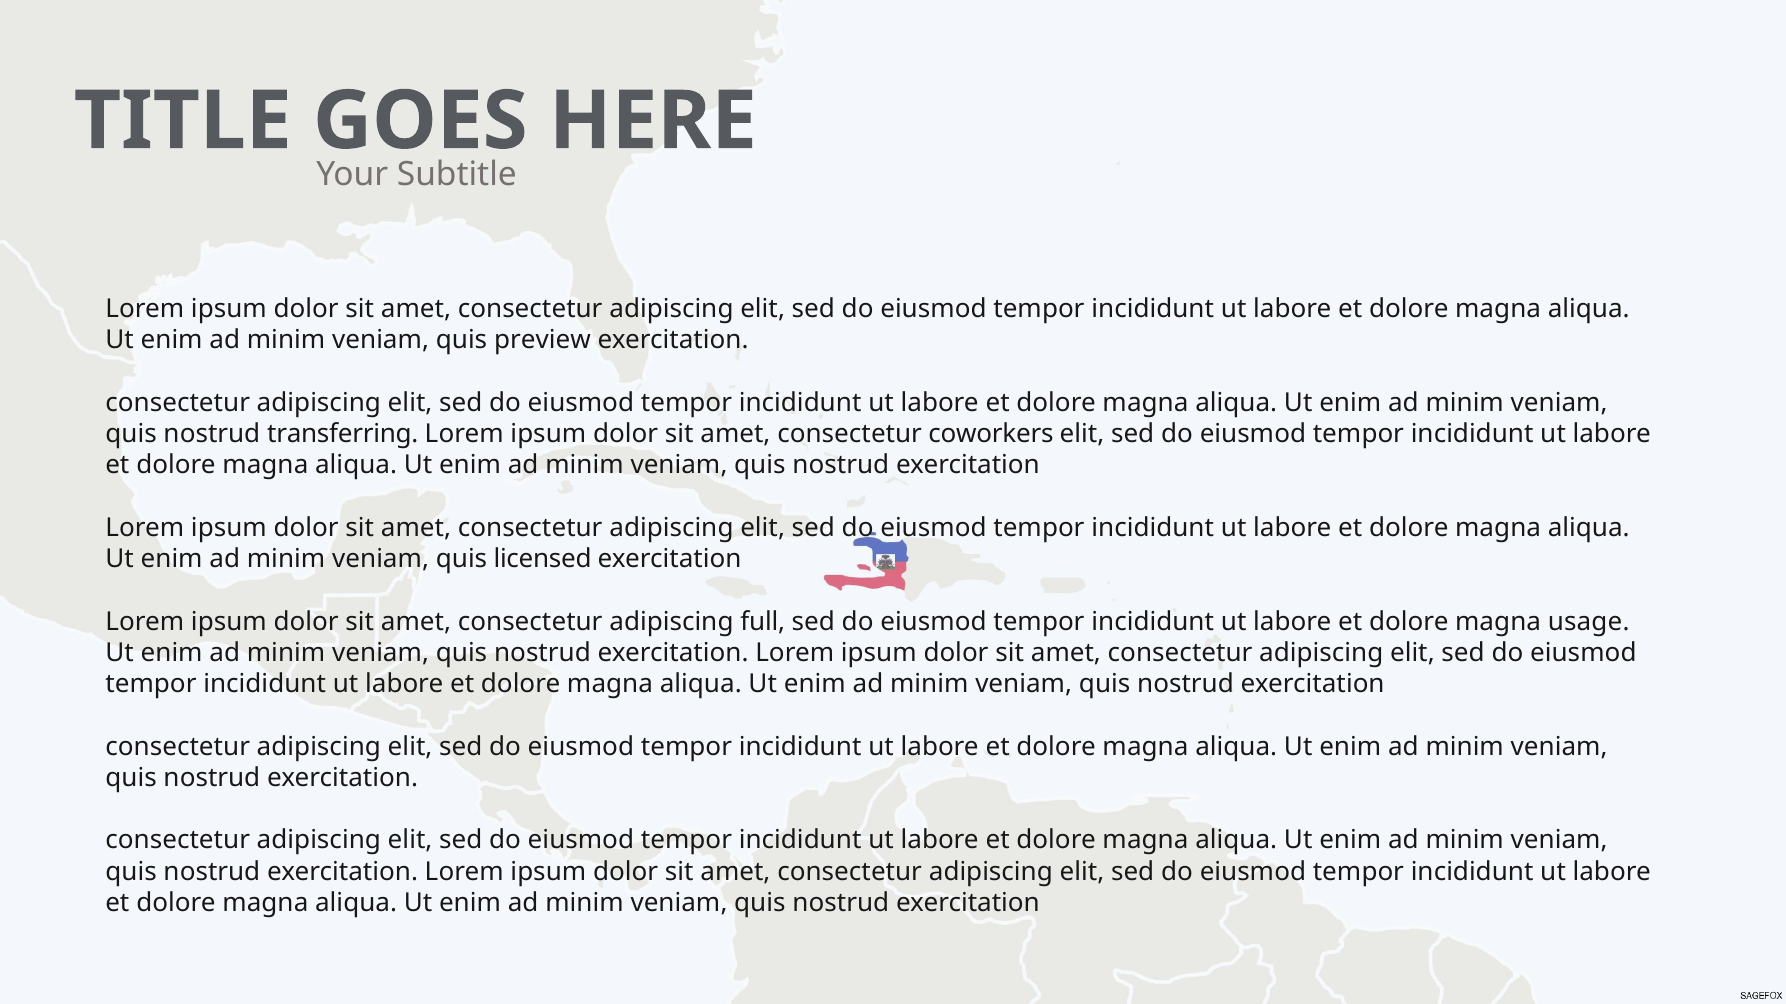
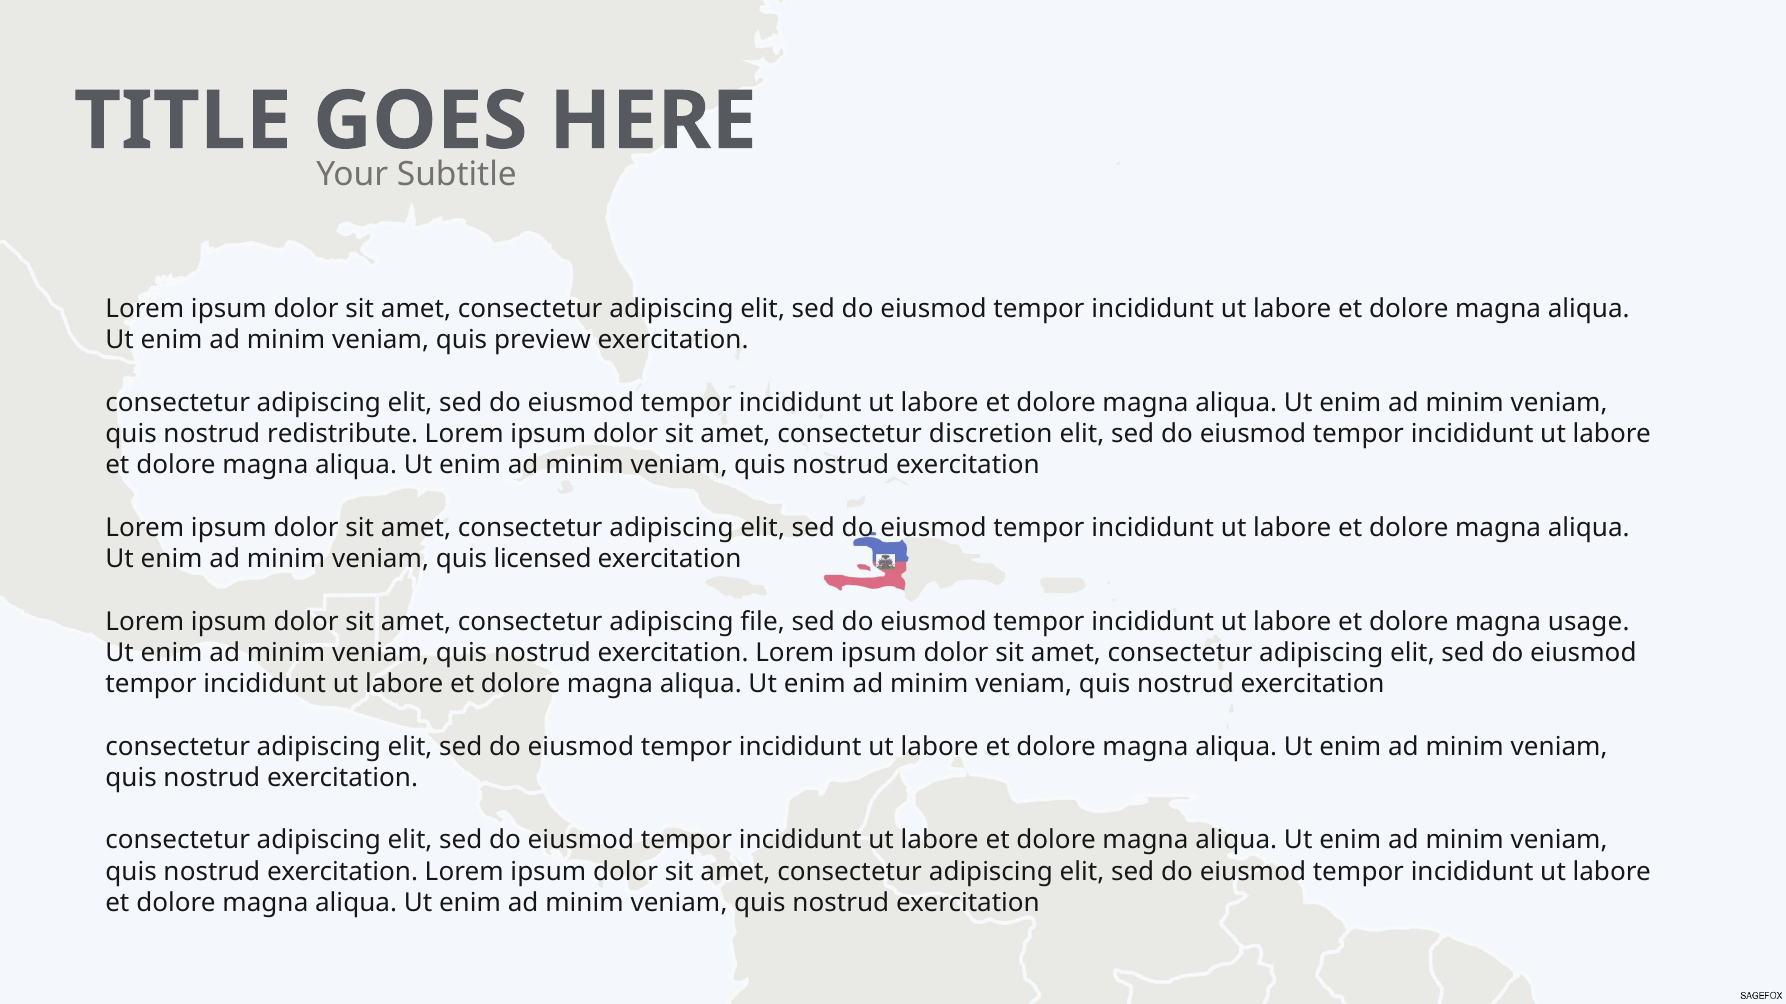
transferring: transferring -> redistribute
coworkers: coworkers -> discretion
full: full -> file
